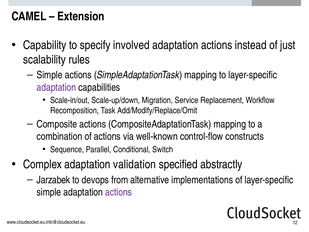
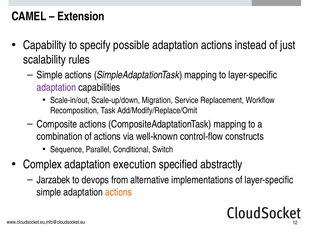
involved: involved -> possible
validation: validation -> execution
actions at (119, 192) colour: purple -> orange
